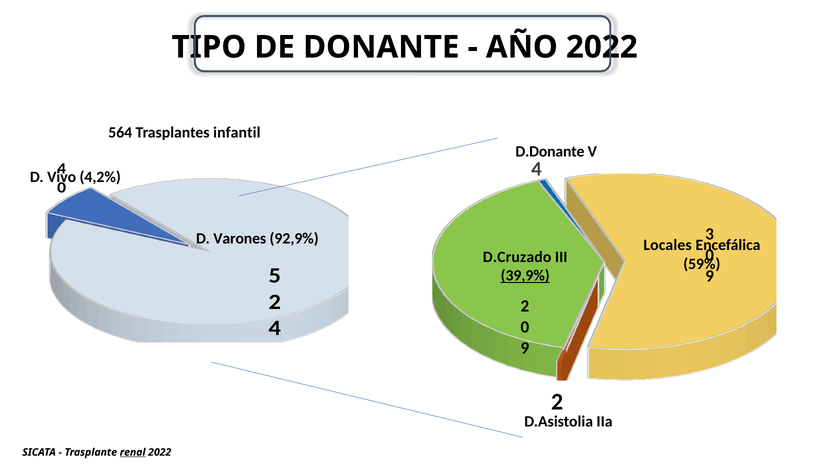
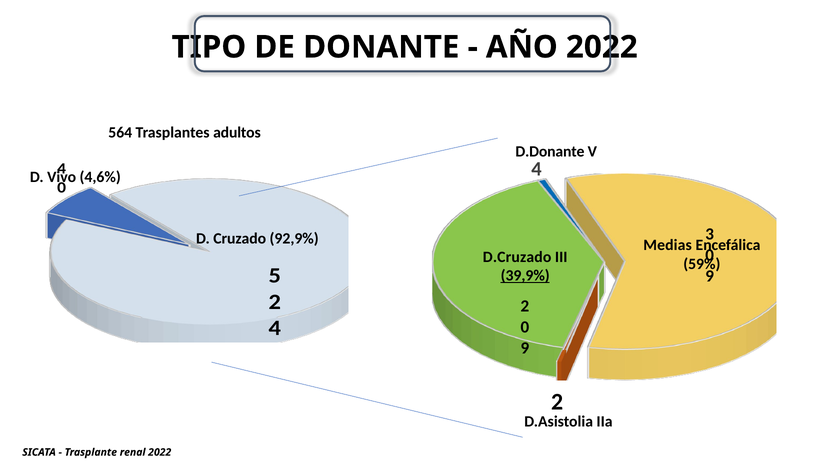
infantil: infantil -> adultos
4,2%: 4,2% -> 4,6%
Varones: Varones -> Cruzado
Locales: Locales -> Medias
renal underline: present -> none
